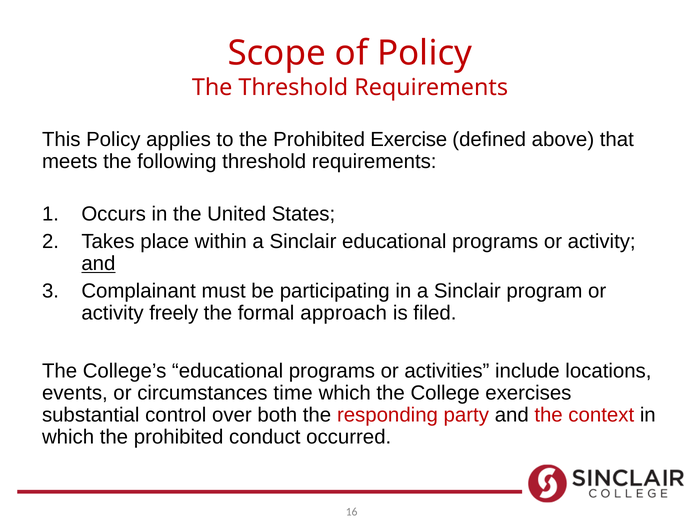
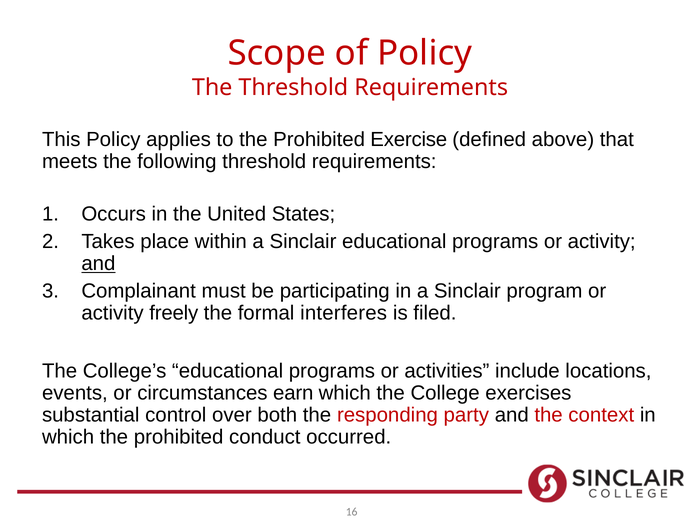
approach: approach -> interferes
time: time -> earn
